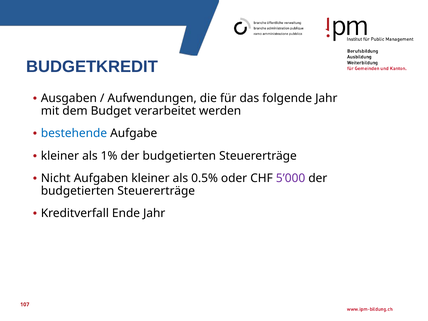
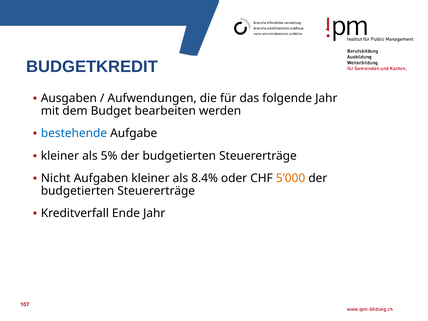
verarbeitet: verarbeitet -> bearbeiten
1%: 1% -> 5%
0.5%: 0.5% -> 8.4%
5’000 colour: purple -> orange
